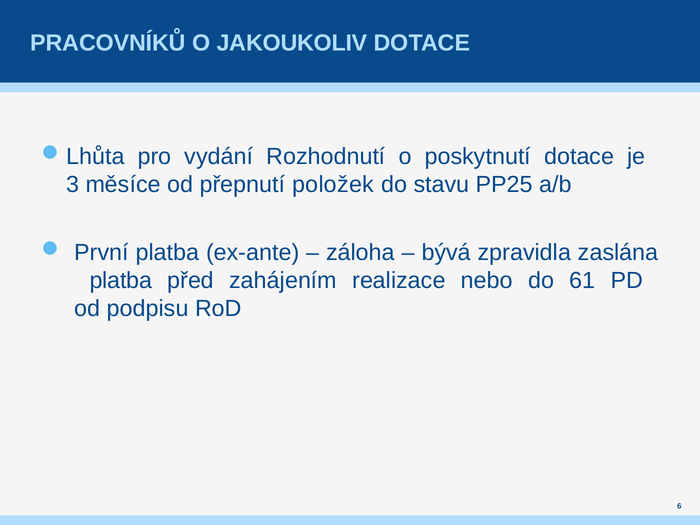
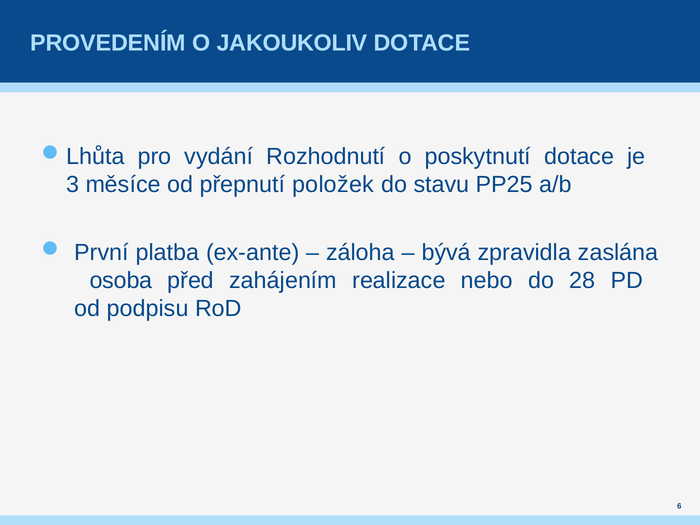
PRACOVNÍKŮ: PRACOVNÍKŮ -> PROVEDENÍM
platba at (121, 281): platba -> osoba
61: 61 -> 28
